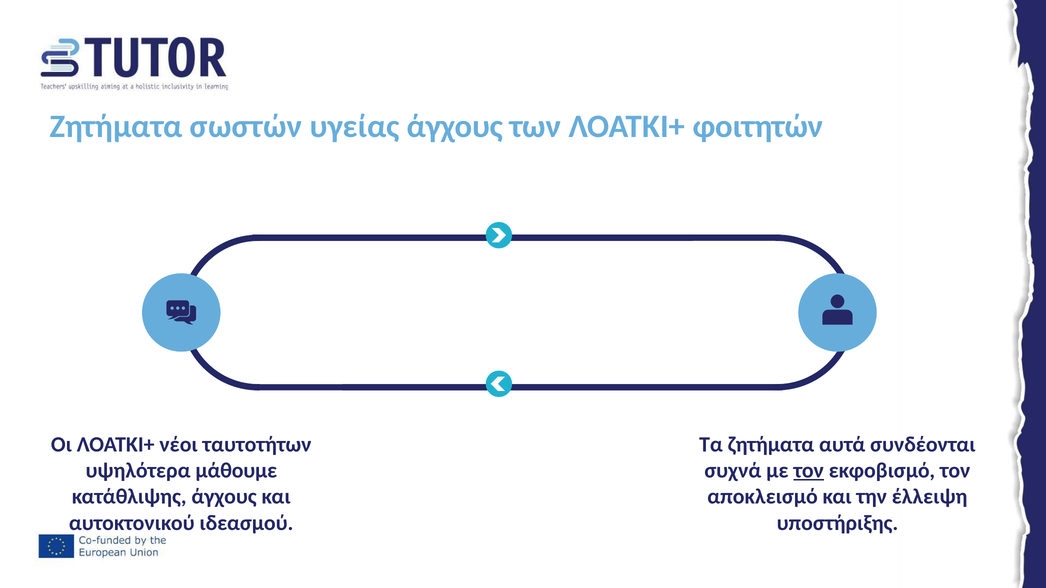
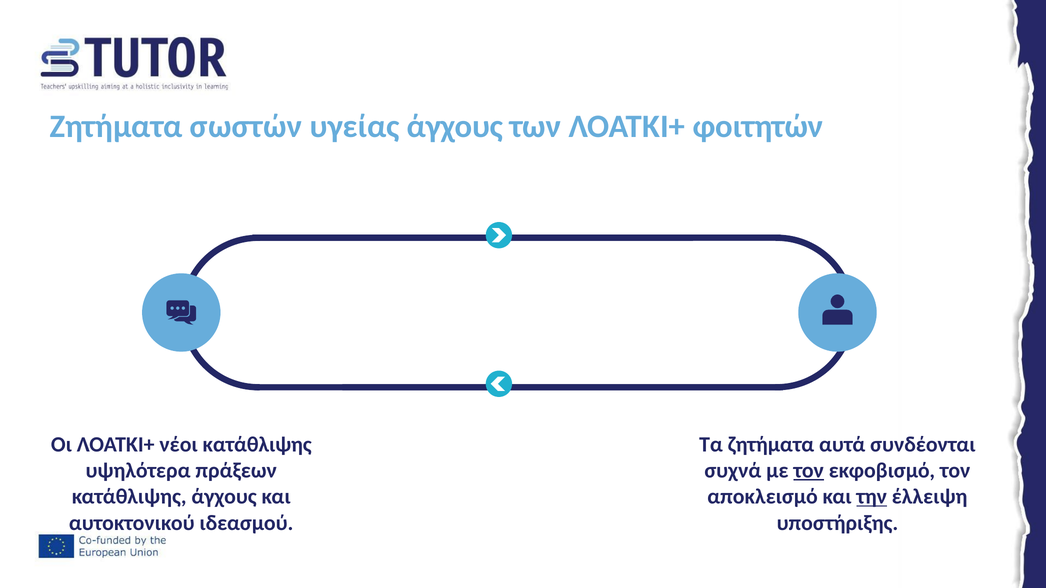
νέοι ταυτοτήτων: ταυτοτήτων -> κατάθλιψης
μάθουμε: μάθουμε -> πράξεων
την underline: none -> present
